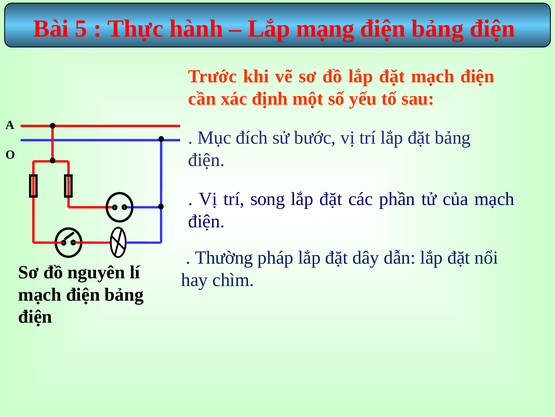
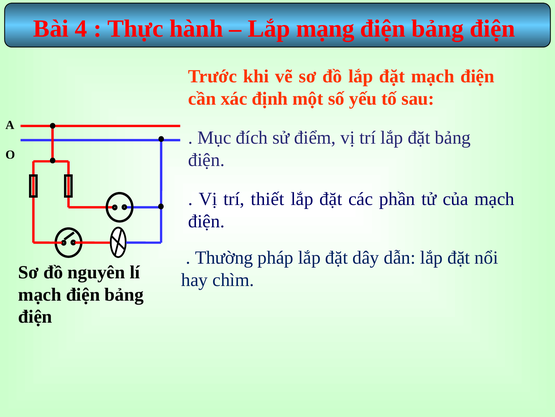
5: 5 -> 4
bước: bước -> điểm
song: song -> thiết
